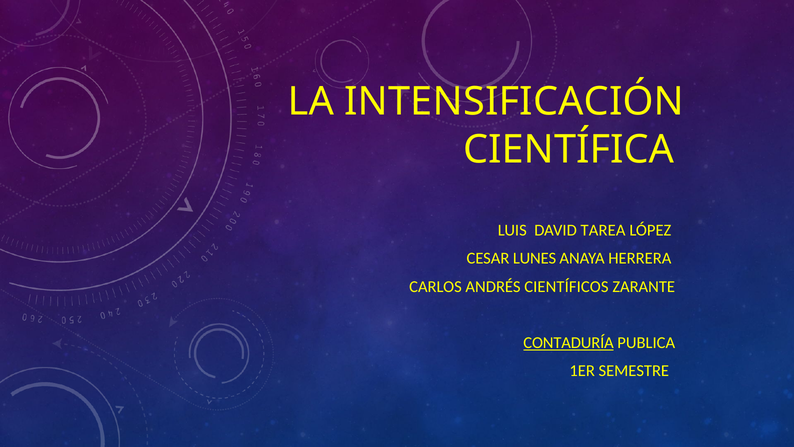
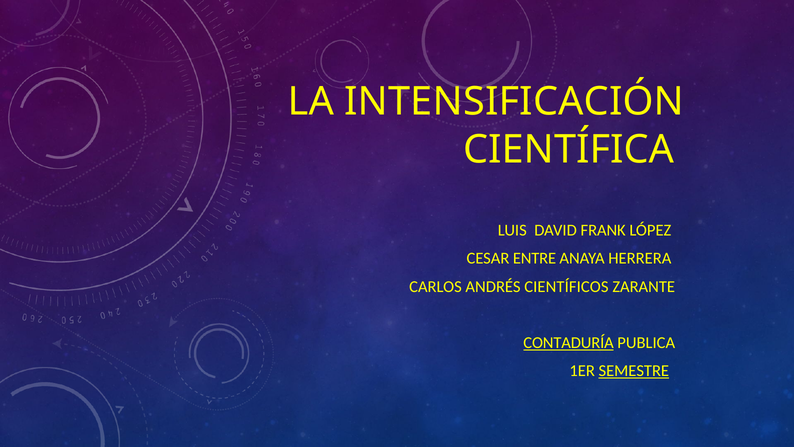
TAREA: TAREA -> FRANK
LUNES: LUNES -> ENTRE
SEMESTRE underline: none -> present
